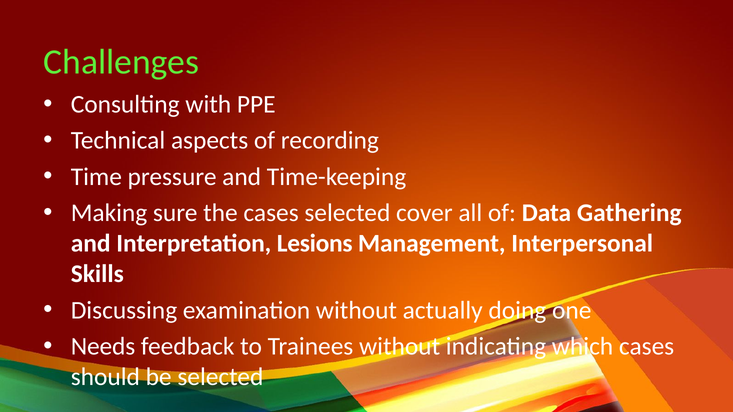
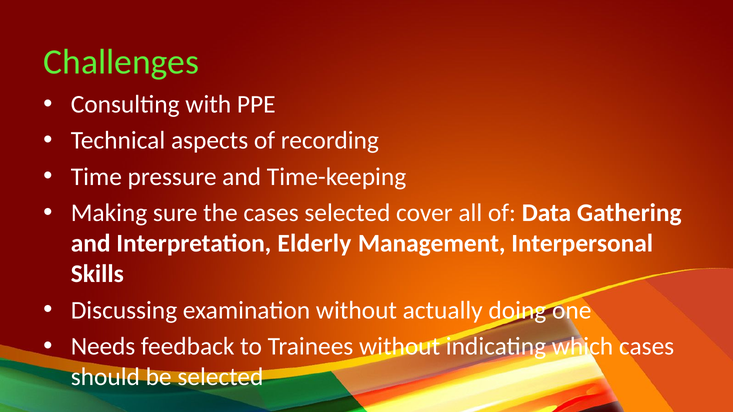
Lesions: Lesions -> Elderly
